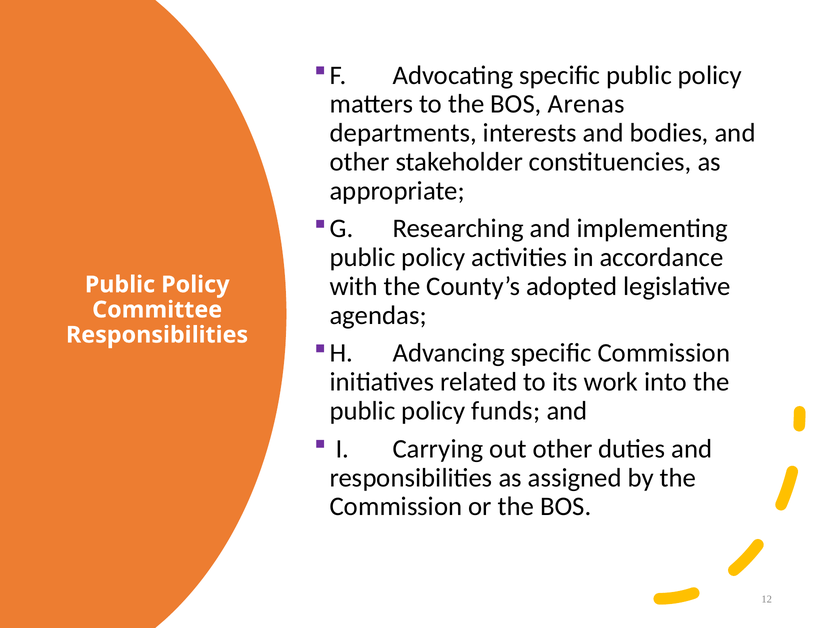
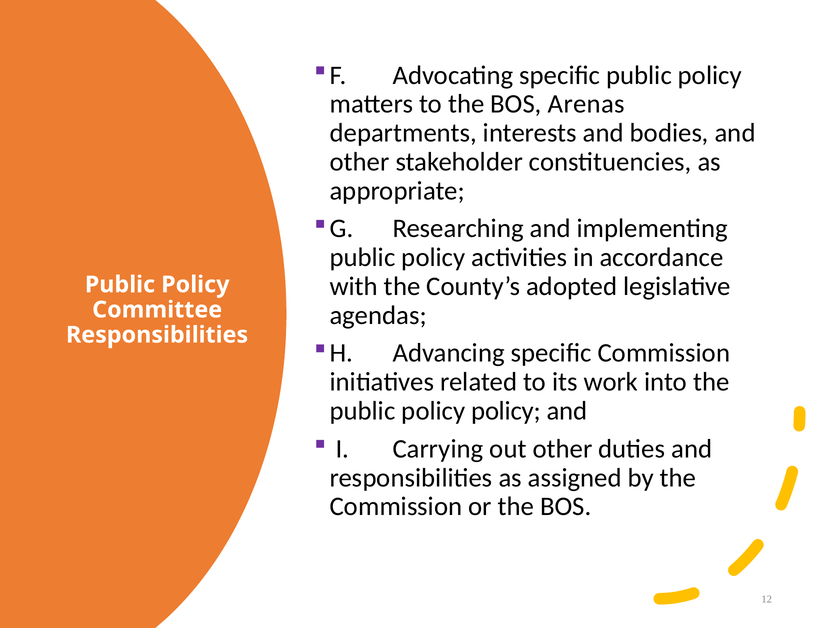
policy funds: funds -> policy
